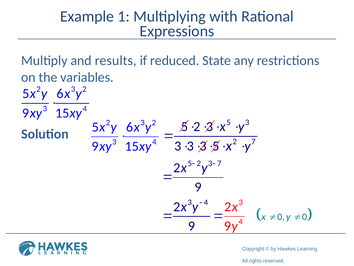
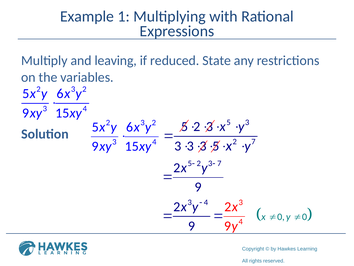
results: results -> leaving
